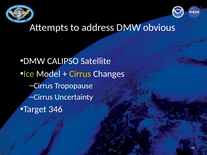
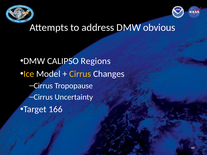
Satellite: Satellite -> Regions
Ice colour: light green -> yellow
346: 346 -> 166
